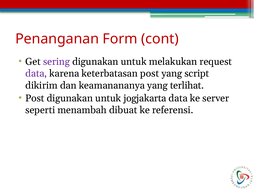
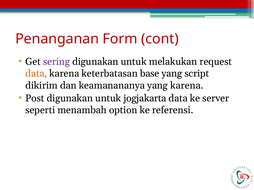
data at (36, 74) colour: purple -> orange
keterbatasan post: post -> base
yang terlihat: terlihat -> karena
dibuat: dibuat -> option
